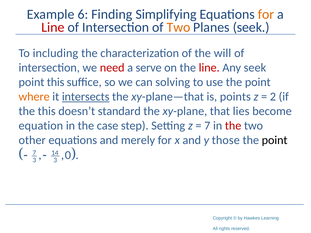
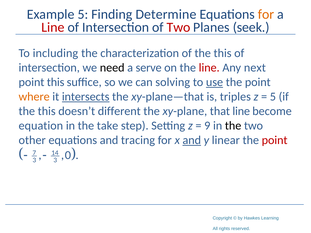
Example 6: 6 -> 5
Simplifying: Simplifying -> Determine
Two at (178, 27) colour: orange -> red
of the will: will -> this
need colour: red -> black
Any seek: seek -> next
use underline: none -> present
points: points -> triples
2 at (273, 97): 2 -> 5
standard: standard -> different
that lies: lies -> line
case: case -> take
7 at (207, 126): 7 -> 9
the at (233, 126) colour: red -> black
merely: merely -> tracing
and at (192, 140) underline: none -> present
those: those -> linear
point at (275, 140) colour: black -> red
